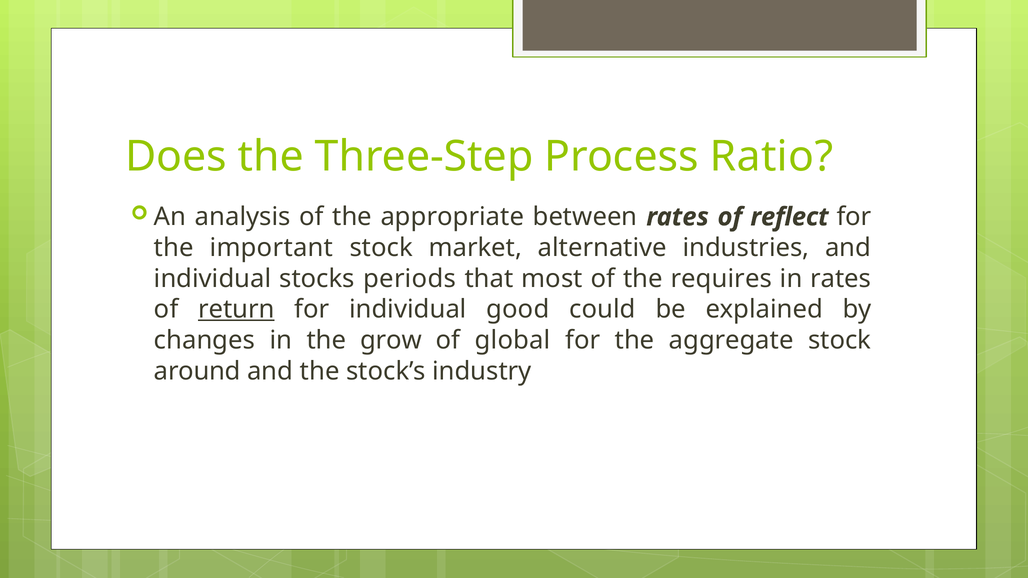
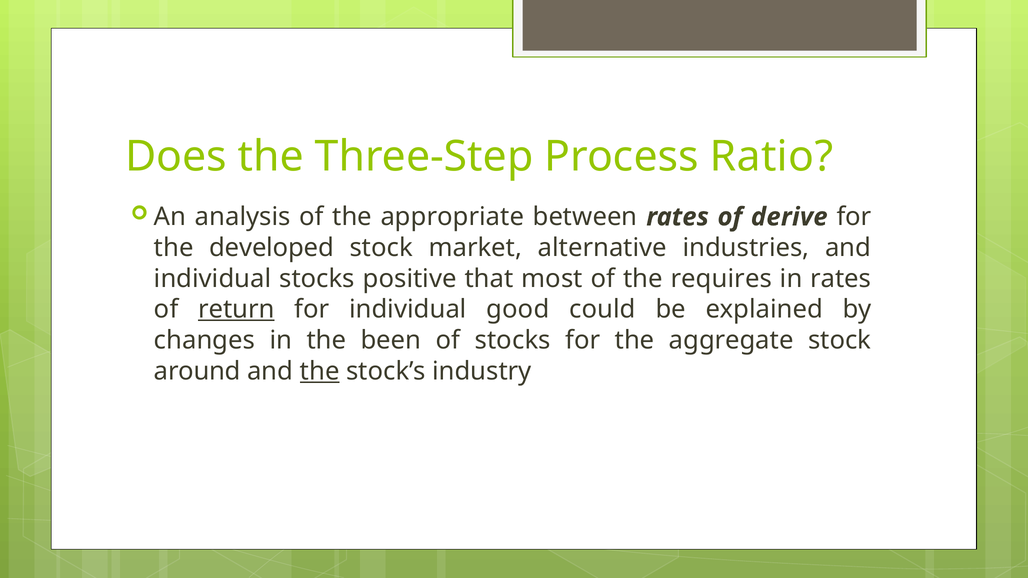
reflect: reflect -> derive
important: important -> developed
periods: periods -> positive
grow: grow -> been
of global: global -> stocks
the at (320, 371) underline: none -> present
